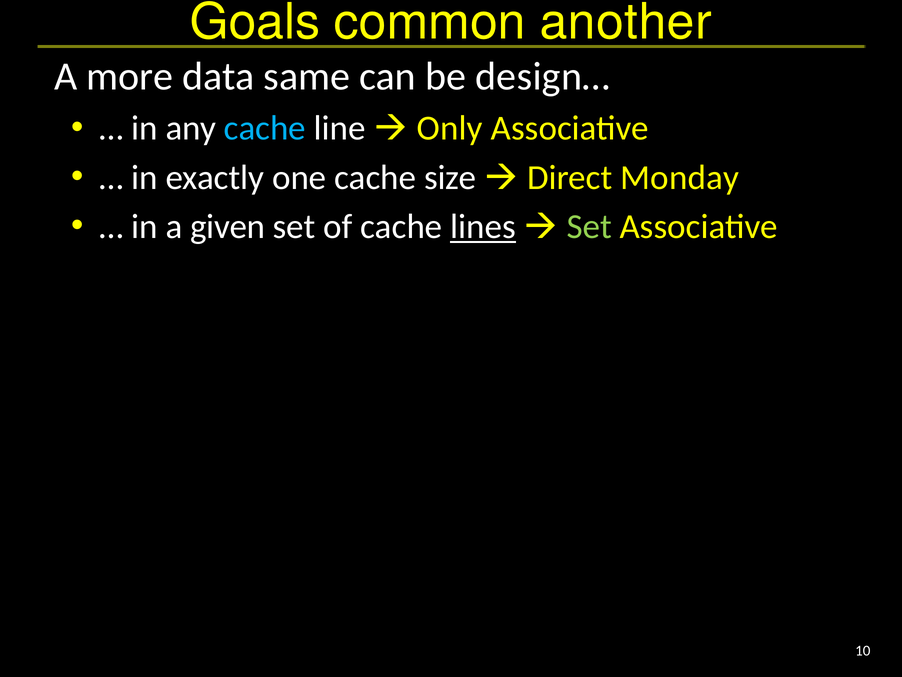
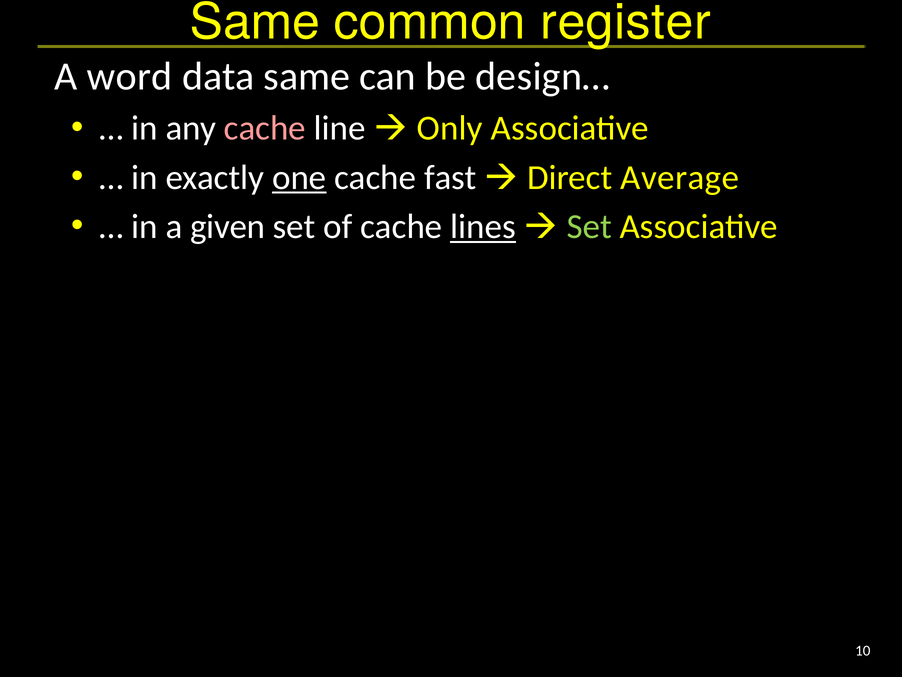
Goals at (255, 22): Goals -> Same
another: another -> register
more: more -> word
cache at (265, 128) colour: light blue -> pink
one underline: none -> present
size: size -> fast
Monday: Monday -> Average
